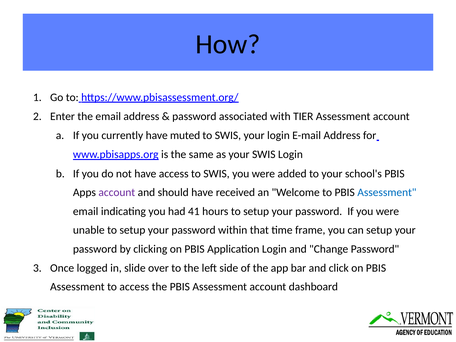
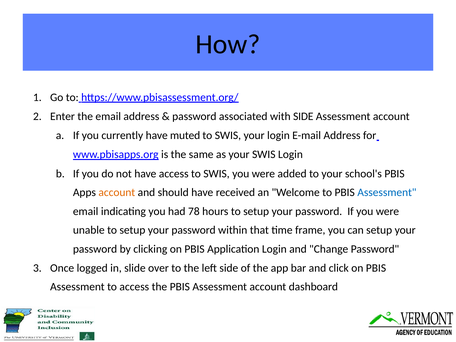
with TIER: TIER -> SIDE
account at (117, 192) colour: purple -> orange
41: 41 -> 78
